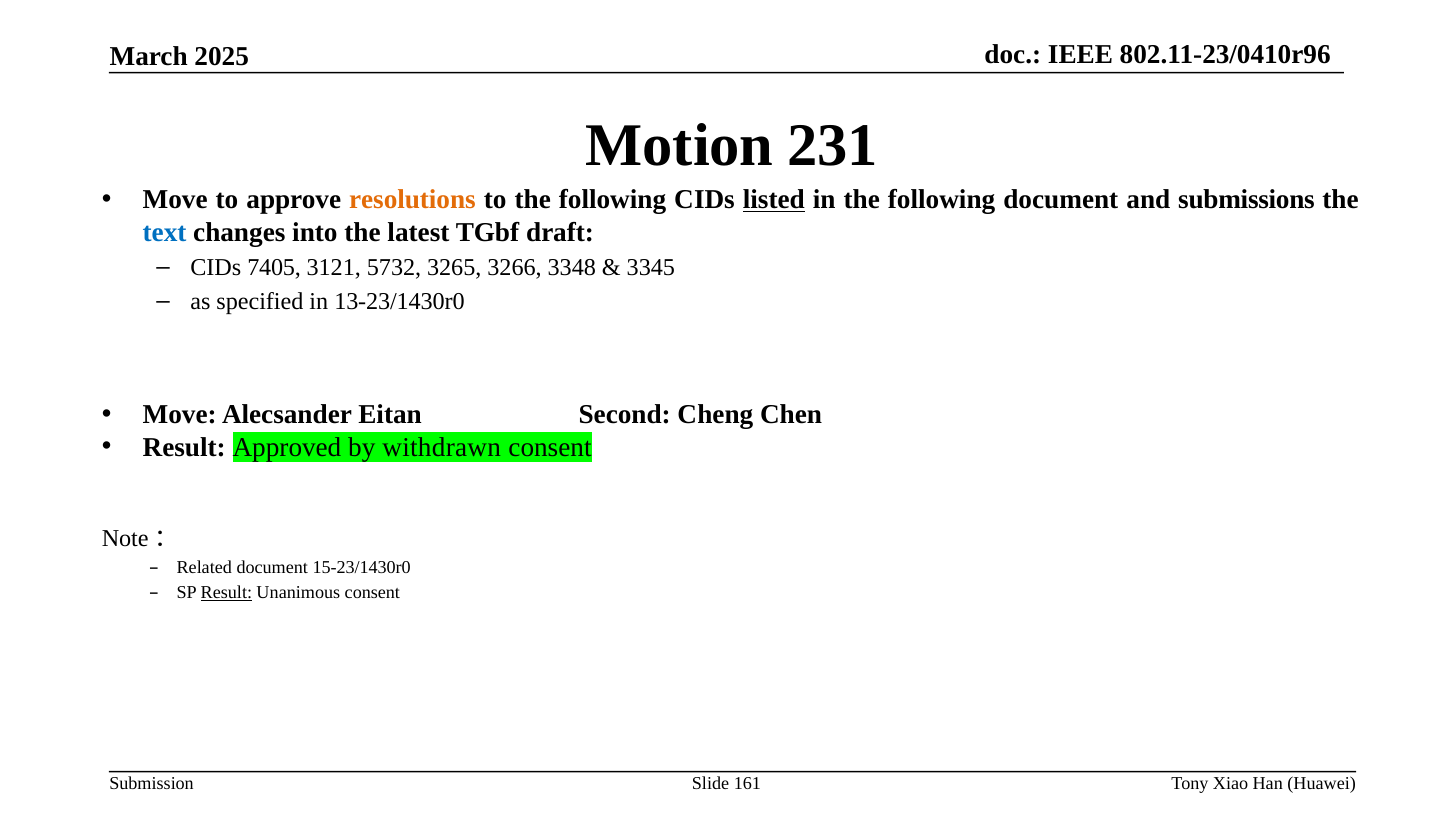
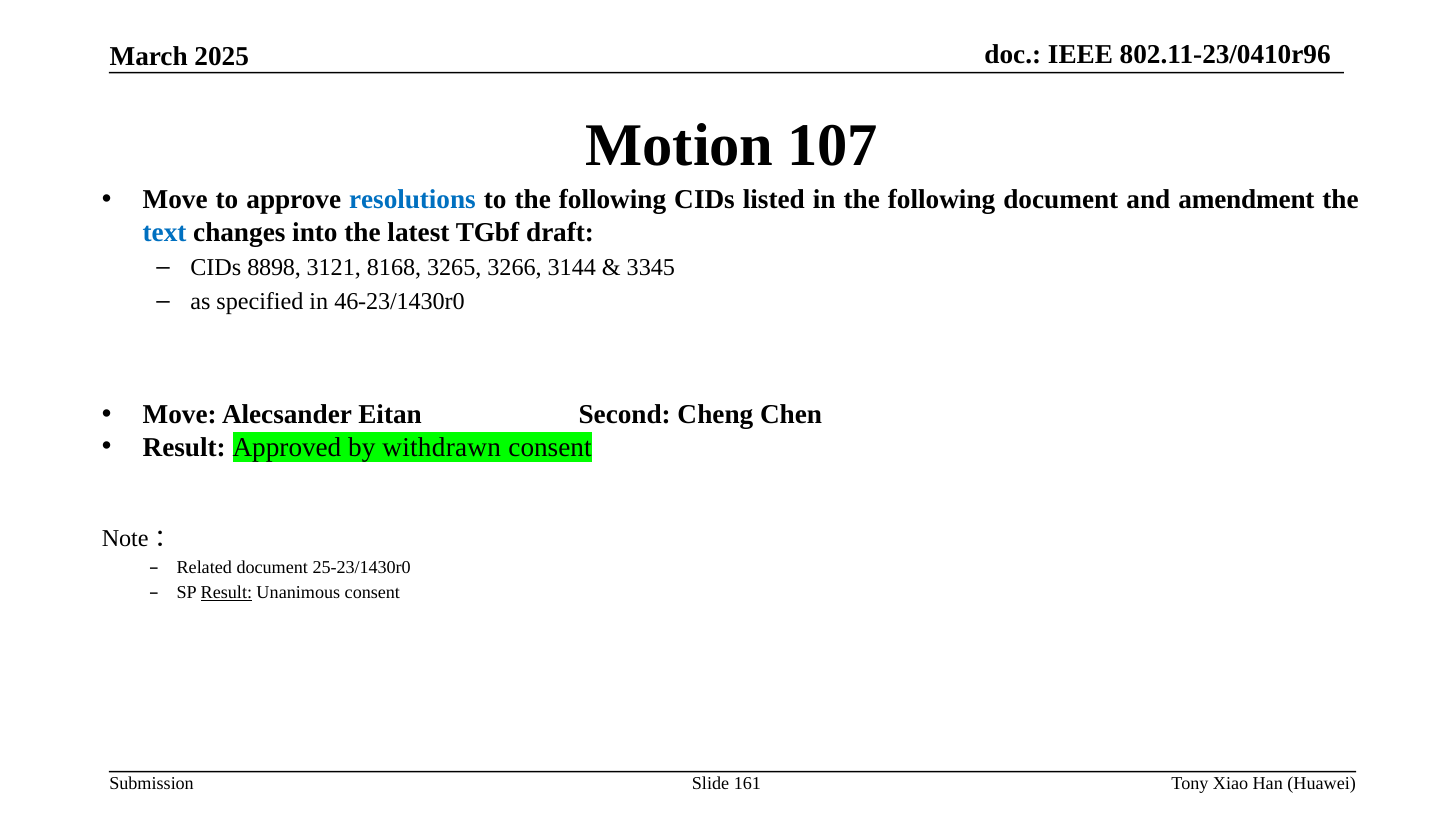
231: 231 -> 107
resolutions colour: orange -> blue
listed underline: present -> none
submissions: submissions -> amendment
7405: 7405 -> 8898
5732: 5732 -> 8168
3348: 3348 -> 3144
13-23/1430r0: 13-23/1430r0 -> 46-23/1430r0
15-23/1430r0: 15-23/1430r0 -> 25-23/1430r0
